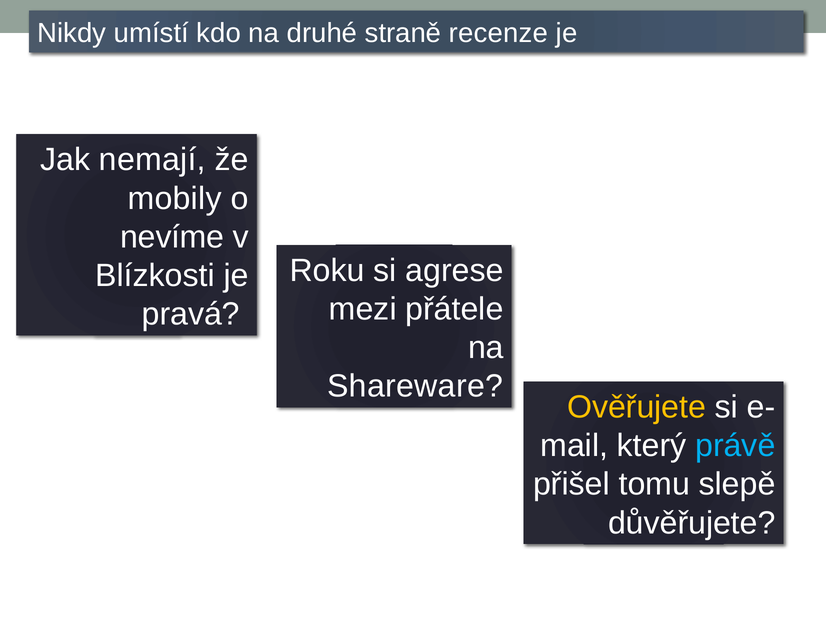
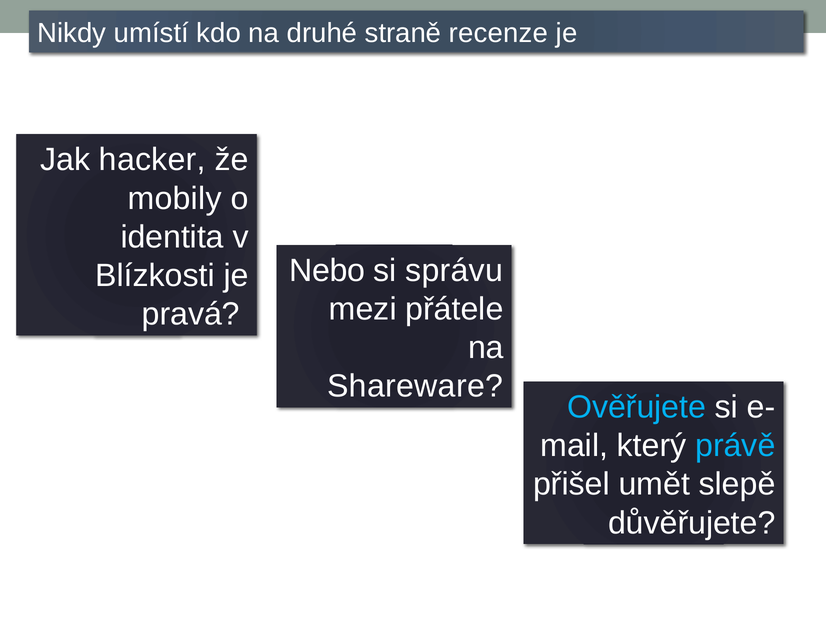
nemají: nemají -> hacker
nevíme: nevíme -> identita
Roku: Roku -> Nebo
agrese: agrese -> správu
Ověřujete colour: yellow -> light blue
tomu: tomu -> umět
